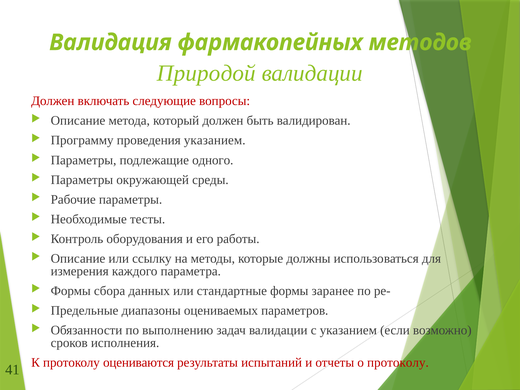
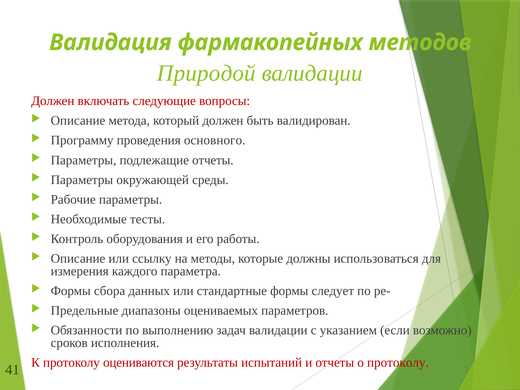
проведения указанием: указанием -> основного
подлежащие одного: одного -> отчеты
заранее: заранее -> следует
